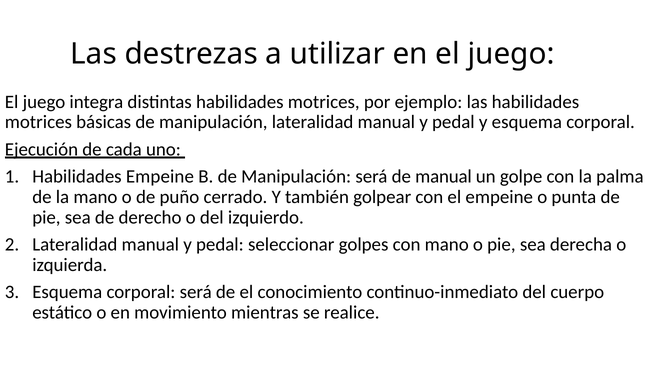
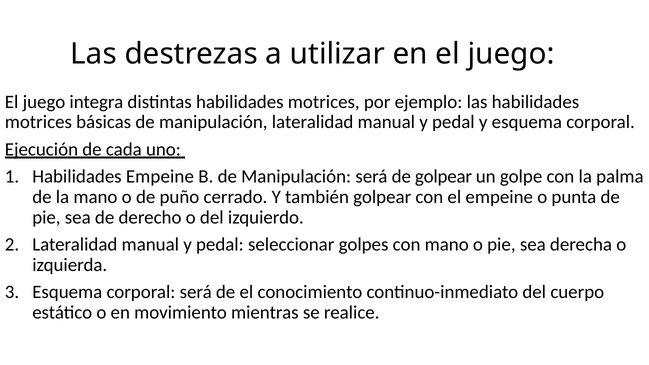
de manual: manual -> golpear
